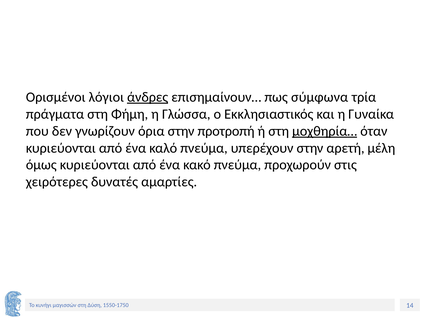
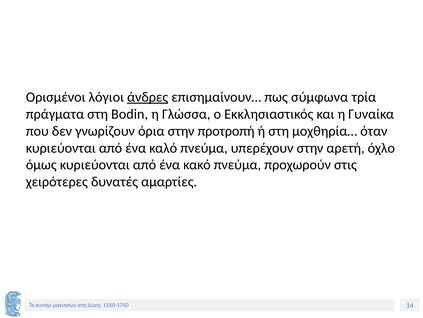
Φήμη: Φήμη -> Bodin
μοχθηρία… underline: present -> none
μέλη: μέλη -> όχλο
